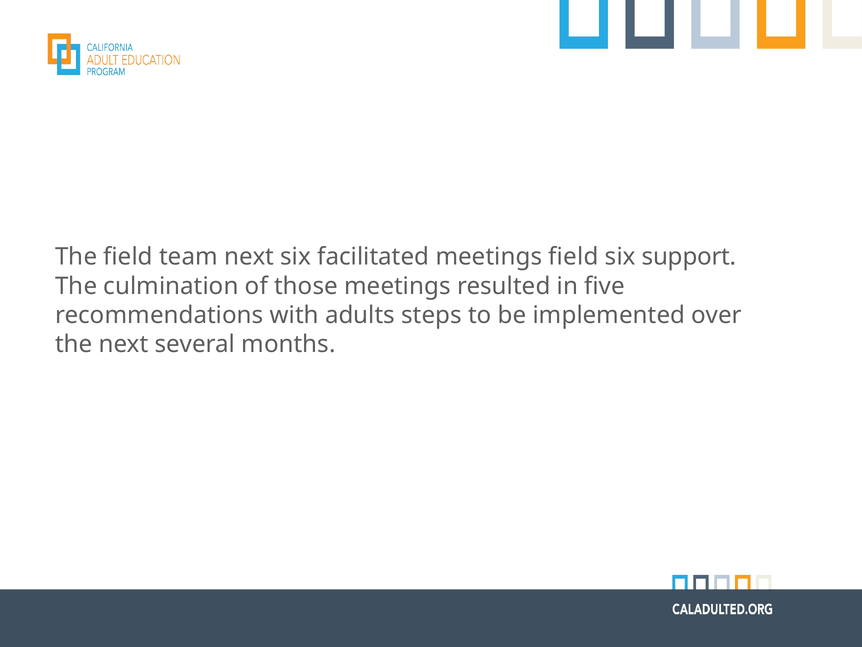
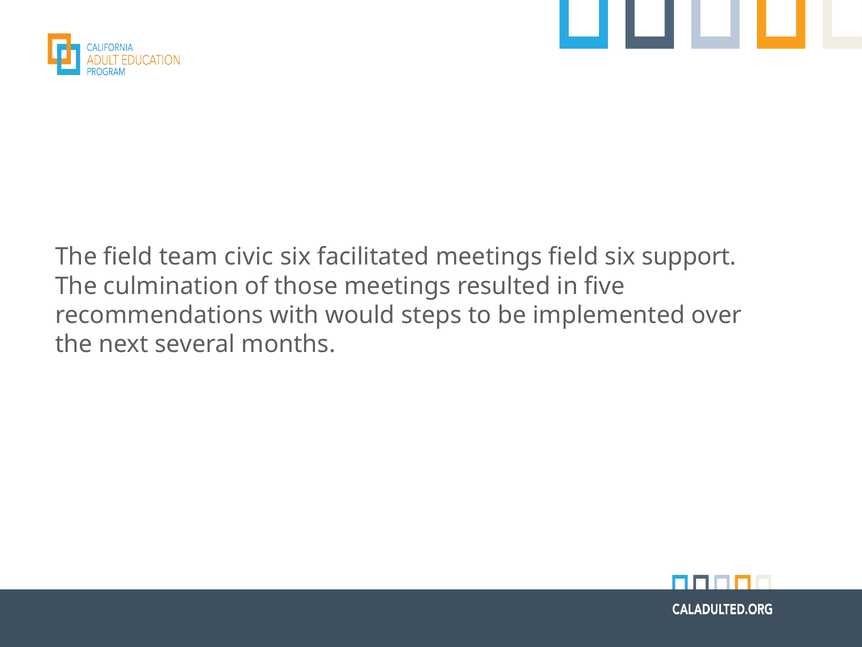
team next: next -> civic
adults: adults -> would
